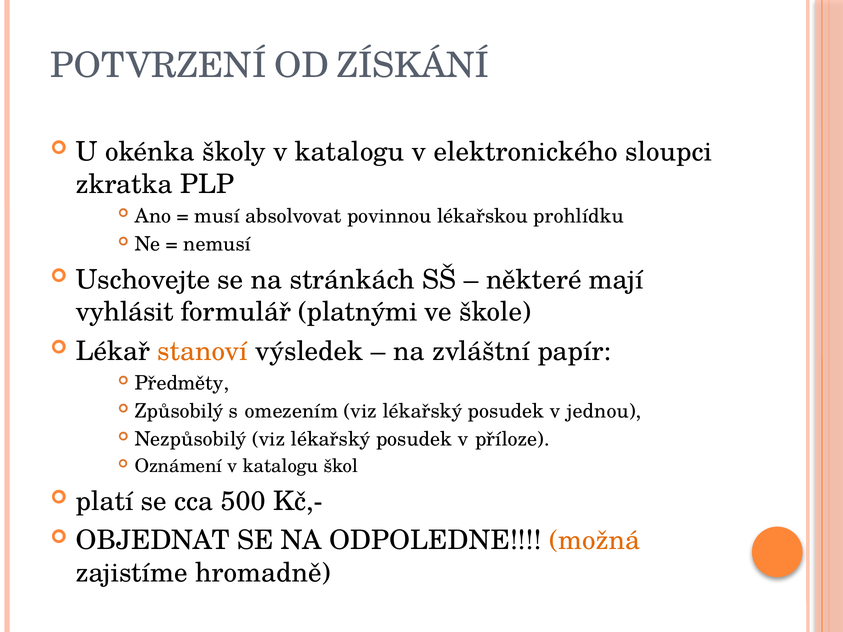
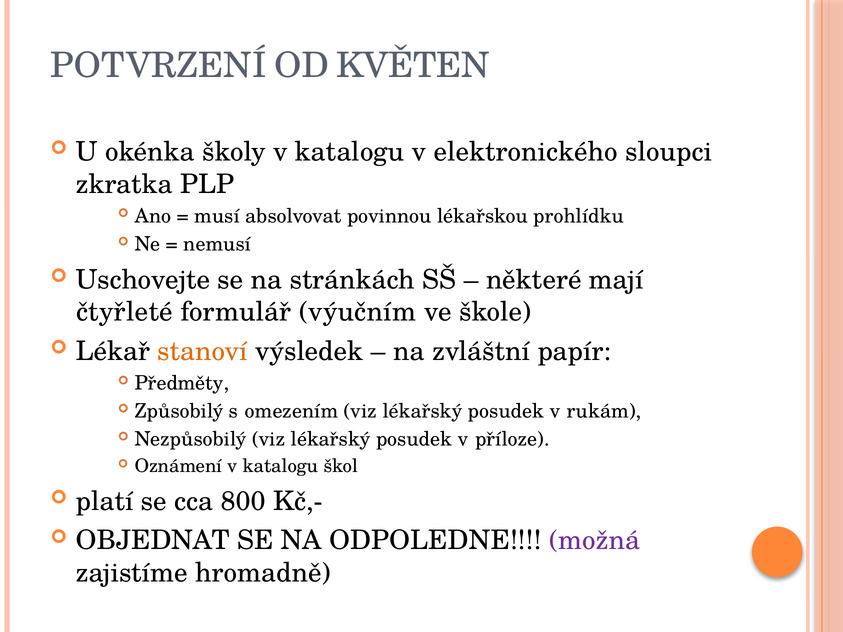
ZÍSKÁNÍ: ZÍSKÁNÍ -> KVĚTEN
vyhlásit: vyhlásit -> čtyřleté
platnými: platnými -> výučním
jednou: jednou -> rukám
500: 500 -> 800
možná colour: orange -> purple
